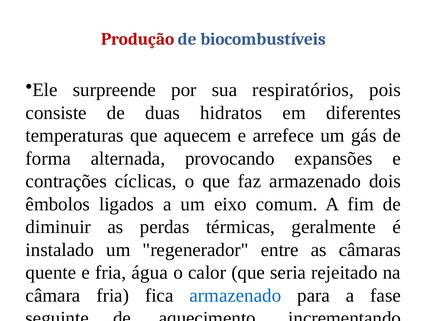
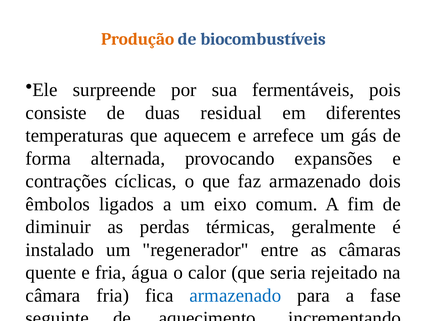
Produção colour: red -> orange
respiratórios: respiratórios -> fermentáveis
hidratos: hidratos -> residual
